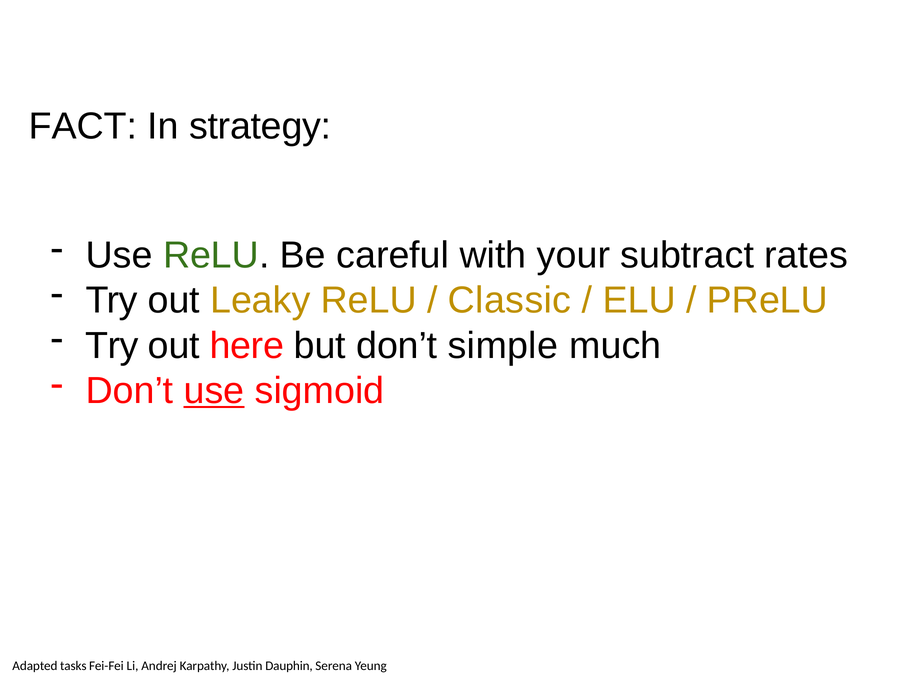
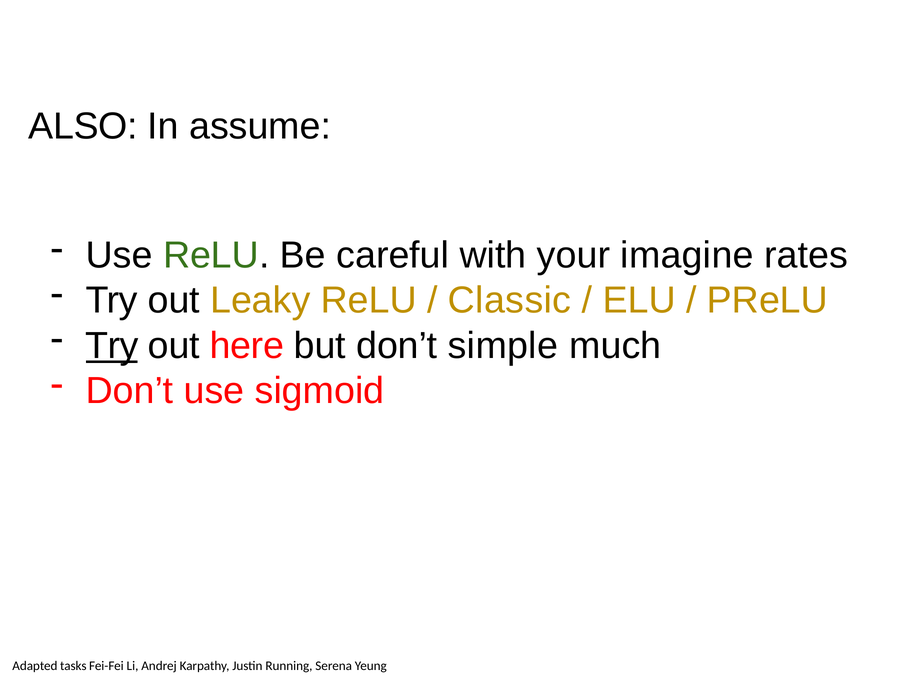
FACT: FACT -> ALSO
strategy: strategy -> assume
subtract: subtract -> imagine
Try at (112, 346) underline: none -> present
use at (214, 391) underline: present -> none
Dauphin: Dauphin -> Running
